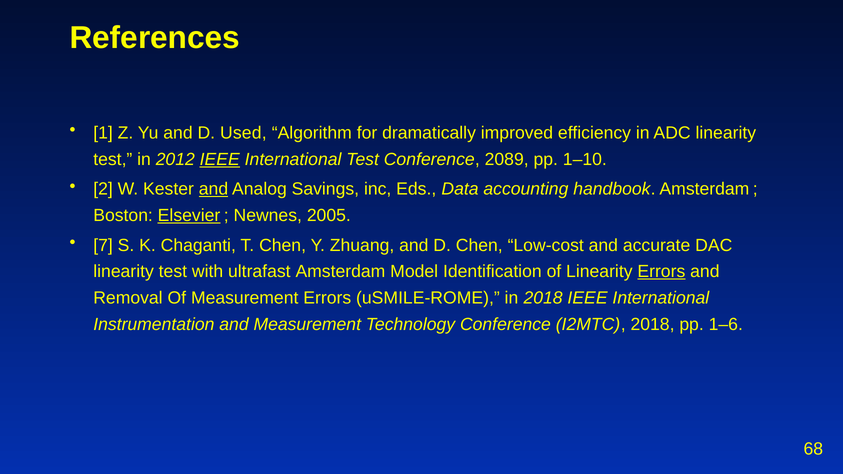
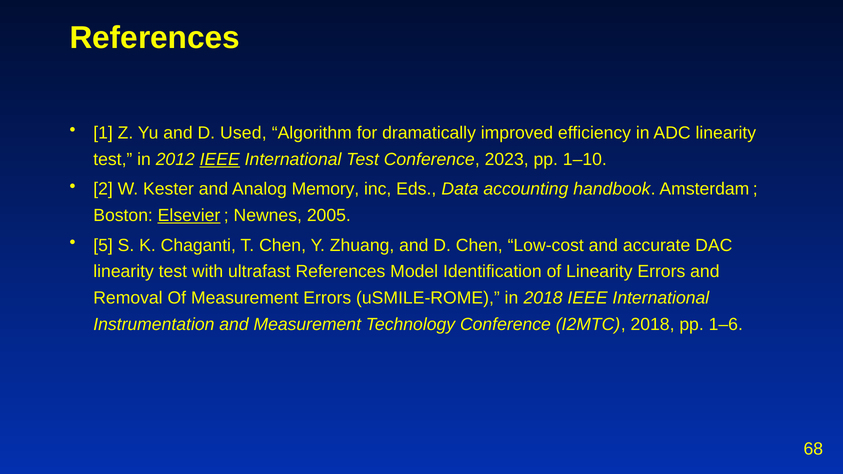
2089: 2089 -> 2023
and at (213, 189) underline: present -> none
Savings: Savings -> Memory
7: 7 -> 5
ultrafast Amsterdam: Amsterdam -> References
Errors at (661, 272) underline: present -> none
